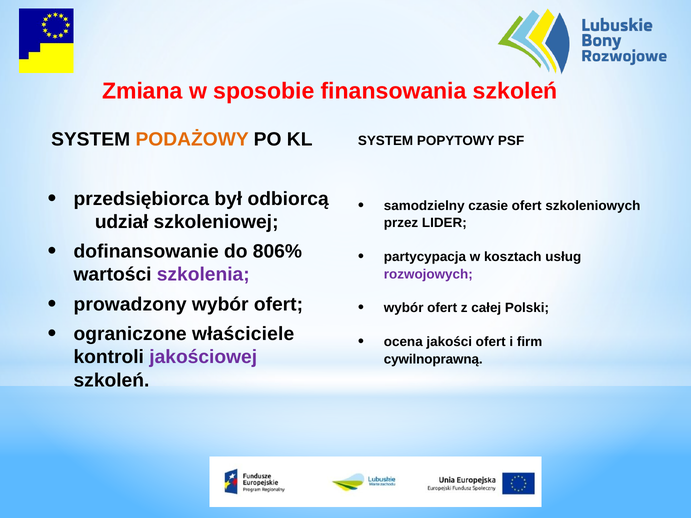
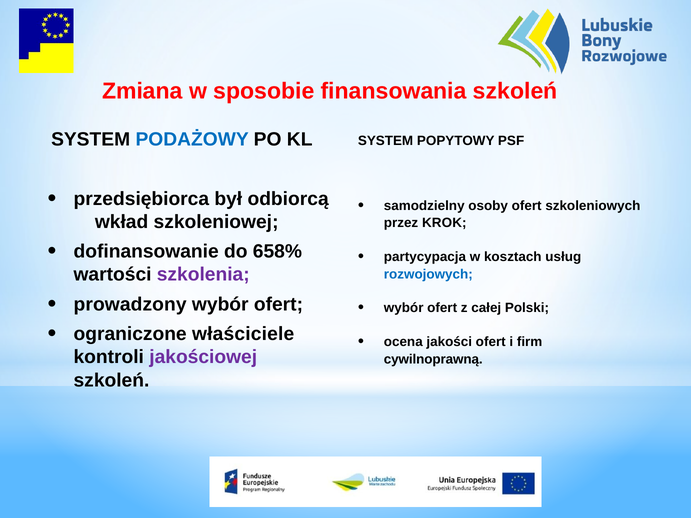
PODAŻOWY colour: orange -> blue
czasie: czasie -> osoby
udział: udział -> wkład
LIDER: LIDER -> KROK
806%: 806% -> 658%
rozwojowych colour: purple -> blue
